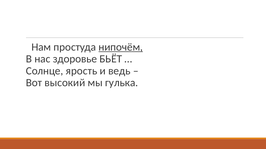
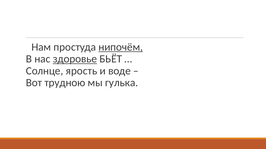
здоровье underline: none -> present
ведь: ведь -> воде
высокий: высокий -> трудною
